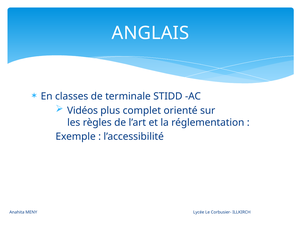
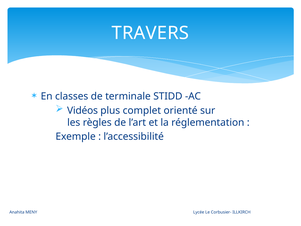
ANGLAIS: ANGLAIS -> TRAVERS
